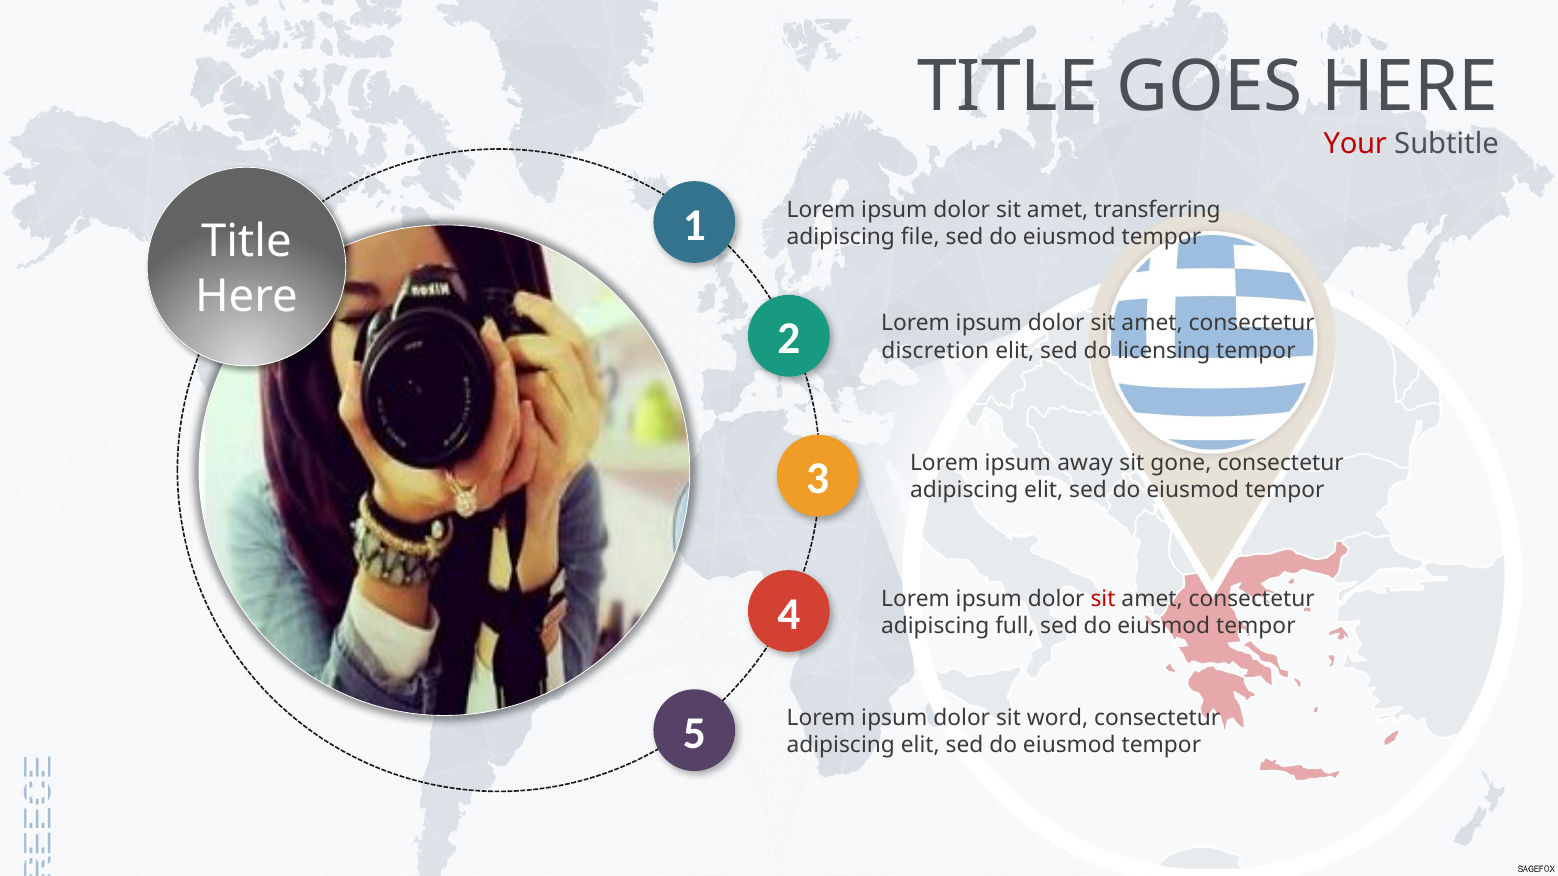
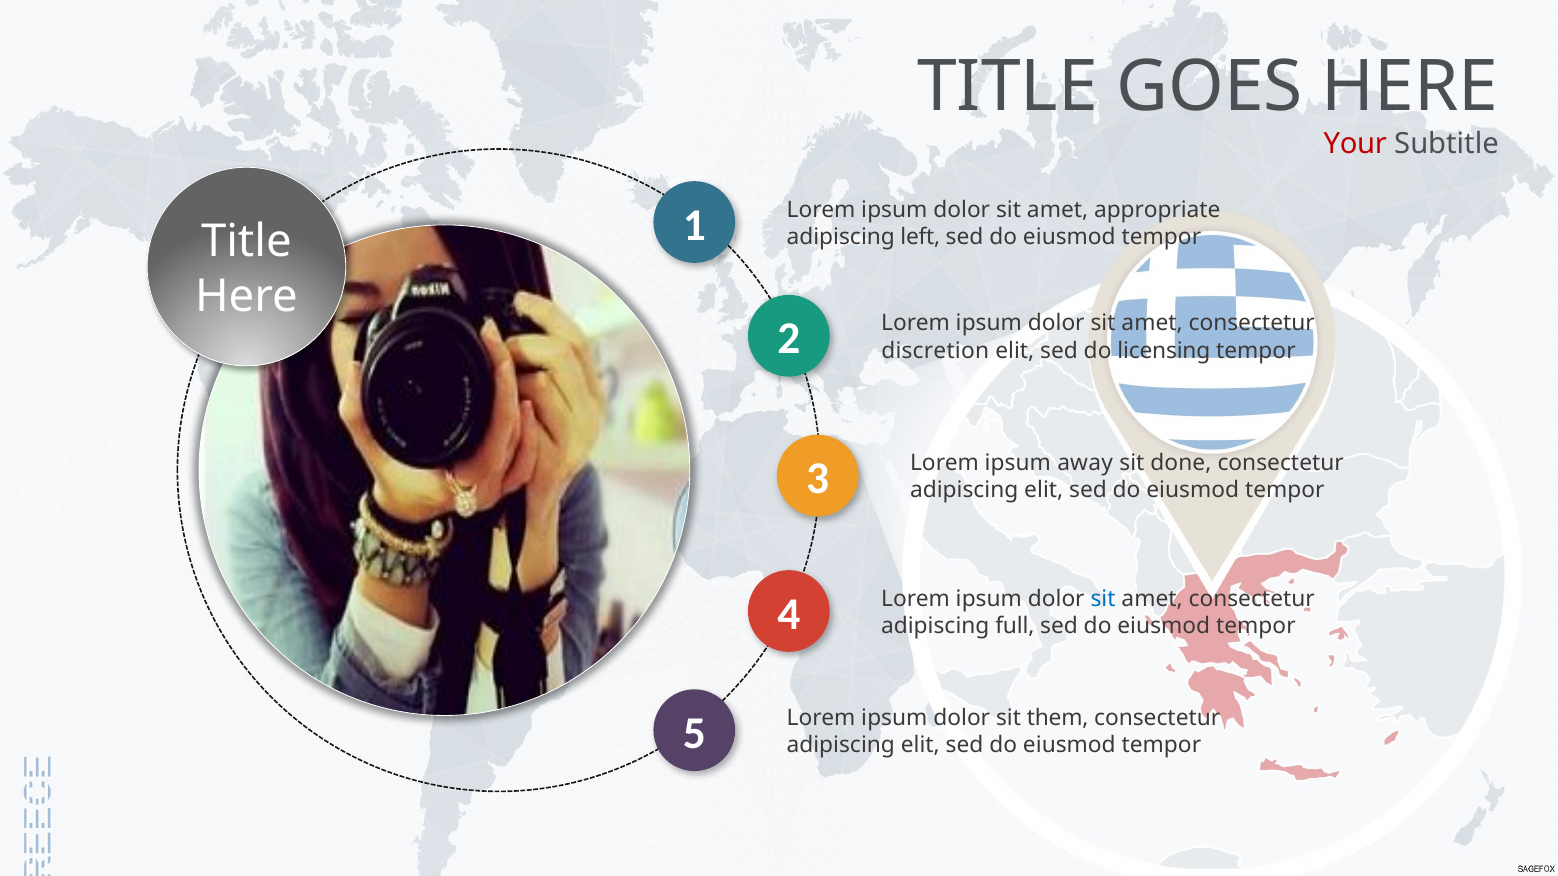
transferring: transferring -> appropriate
file: file -> left
gone: gone -> done
sit at (1103, 599) colour: red -> blue
word: word -> them
